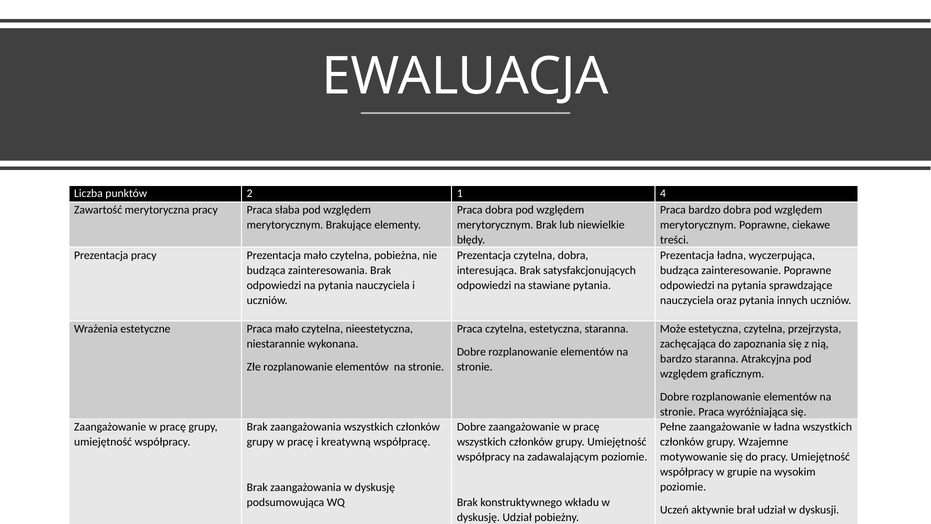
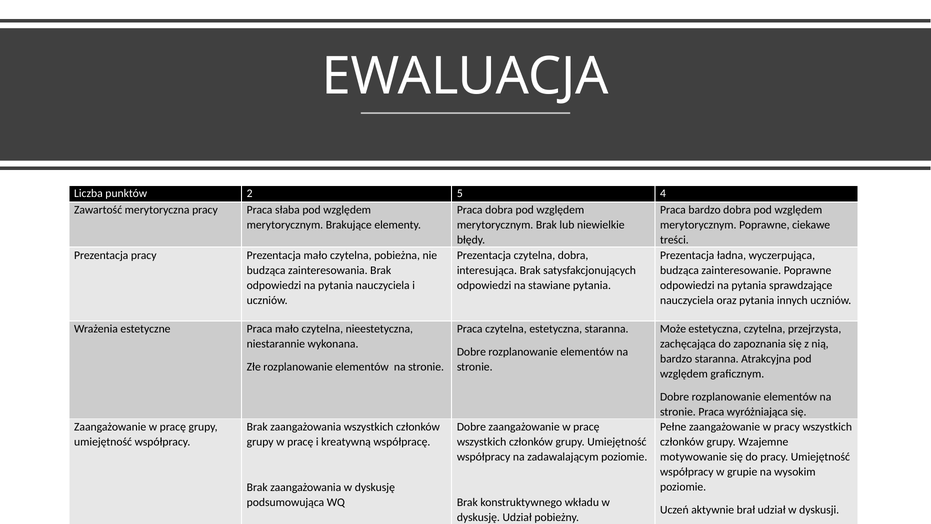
1: 1 -> 5
w ładna: ładna -> pracy
